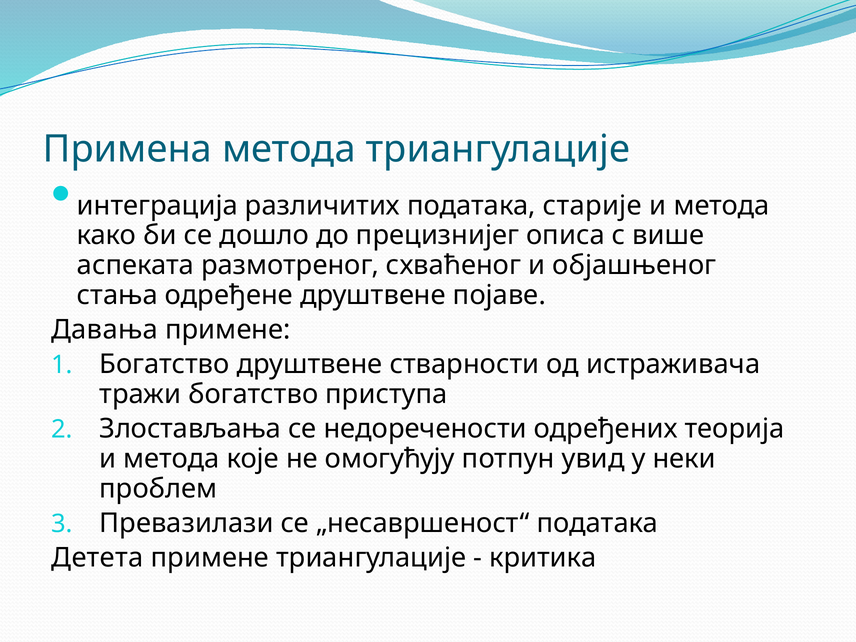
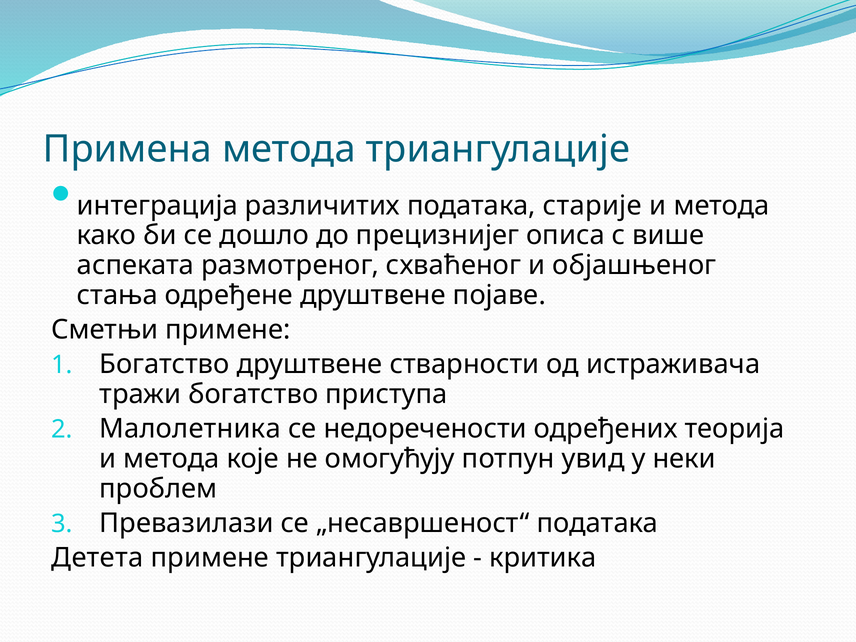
Давања: Давања -> Сметњи
Злостављања: Злостављања -> Малолетника
